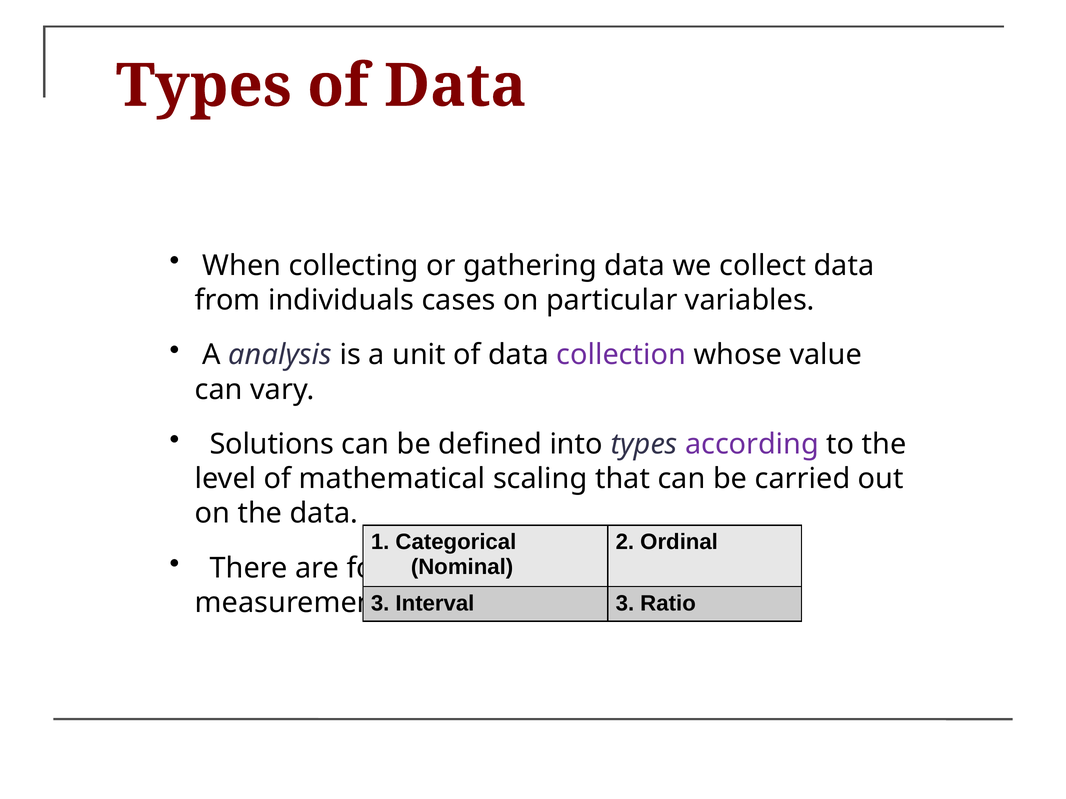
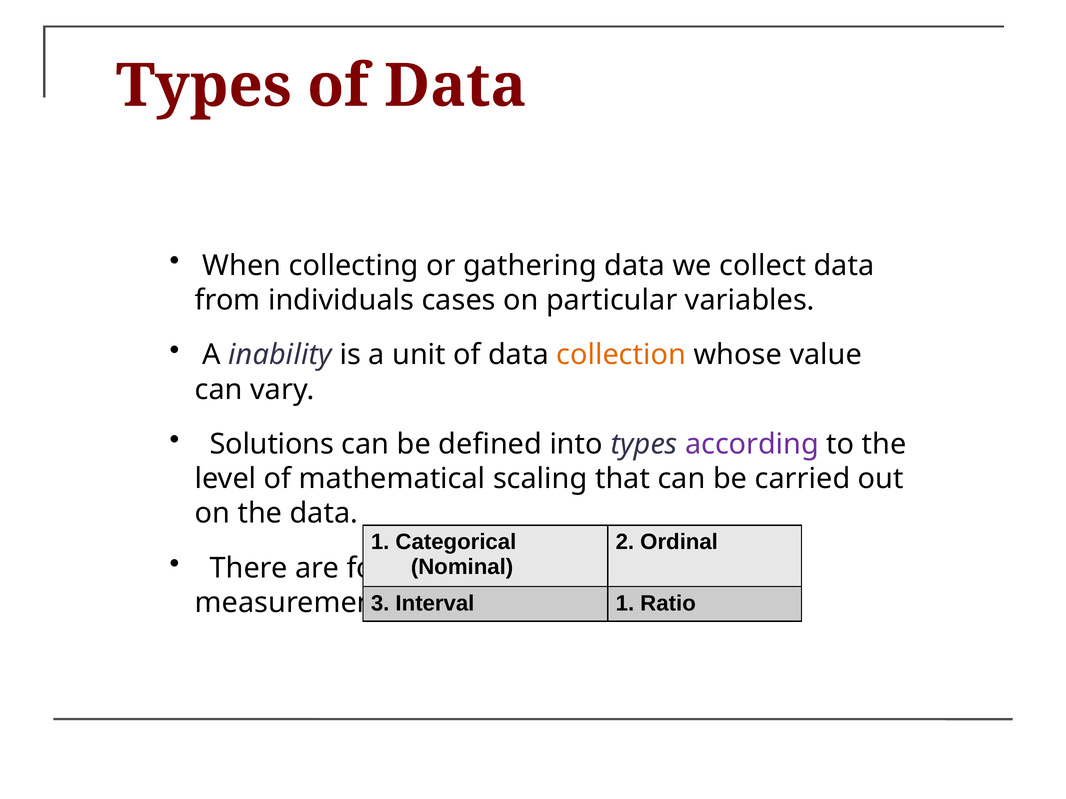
analysis: analysis -> inability
collection colour: purple -> orange
Interval 3: 3 -> 1
